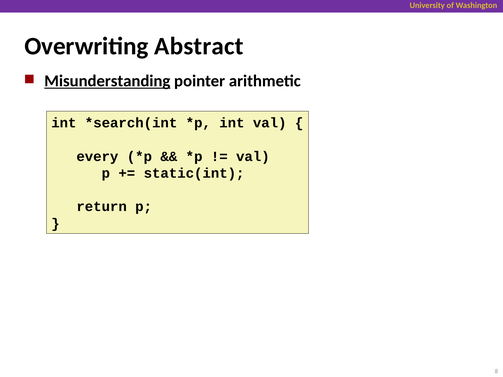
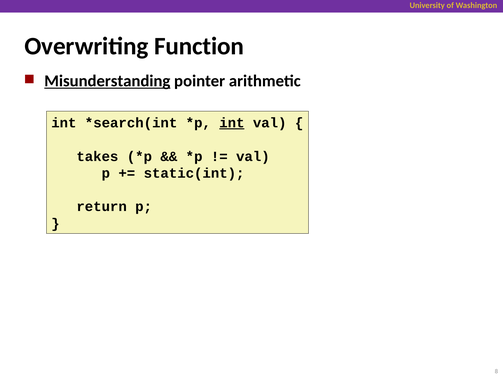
Abstract: Abstract -> Function
int at (232, 123) underline: none -> present
every: every -> takes
